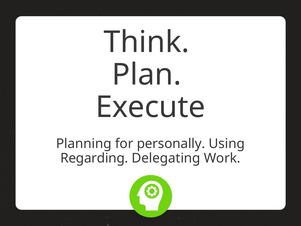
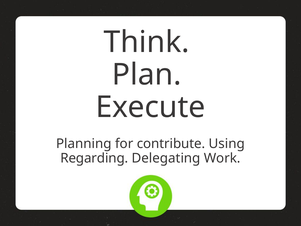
personally: personally -> contribute
